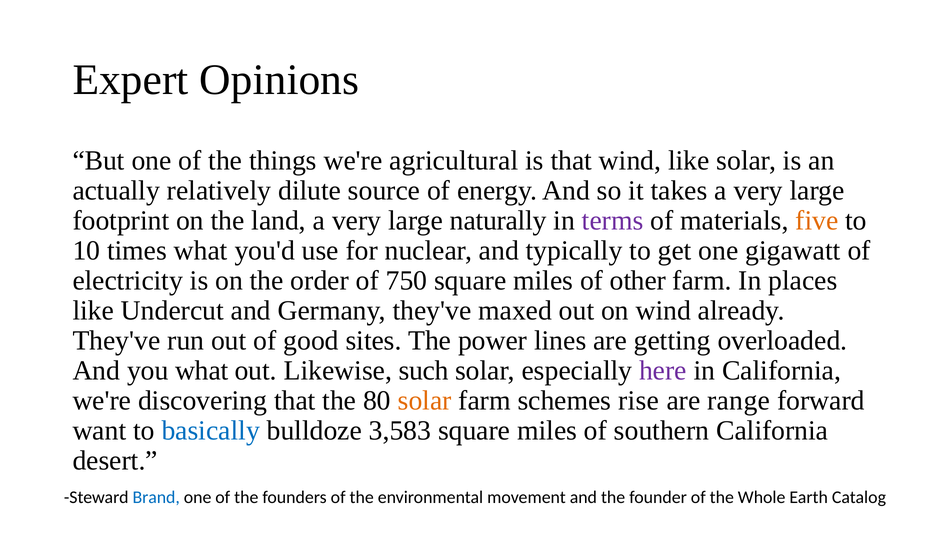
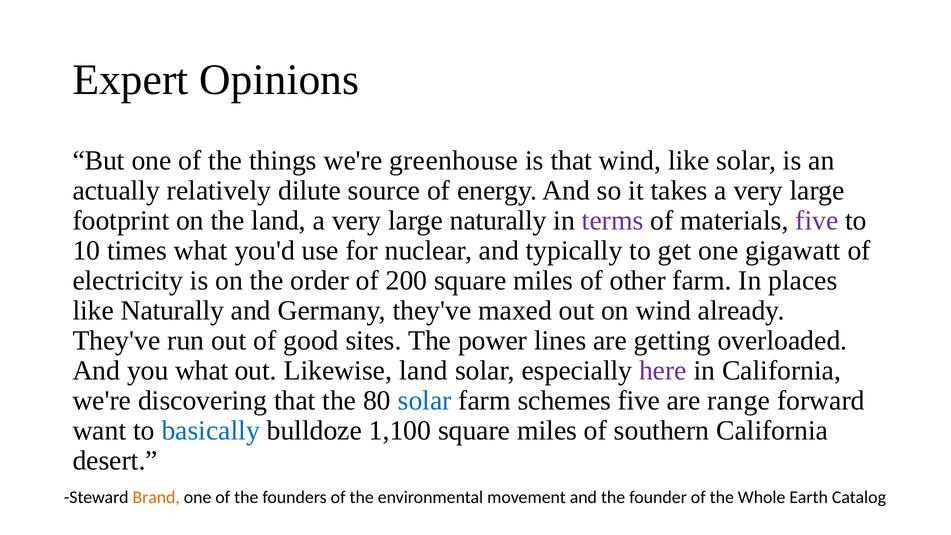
agricultural: agricultural -> greenhouse
five at (817, 221) colour: orange -> purple
750: 750 -> 200
like Undercut: Undercut -> Naturally
Likewise such: such -> land
solar at (425, 400) colour: orange -> blue
schemes rise: rise -> five
3,583: 3,583 -> 1,100
Brand colour: blue -> orange
